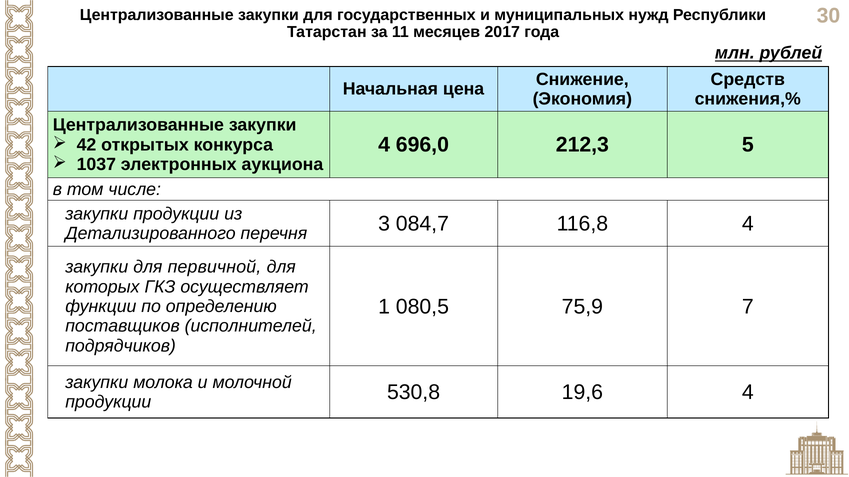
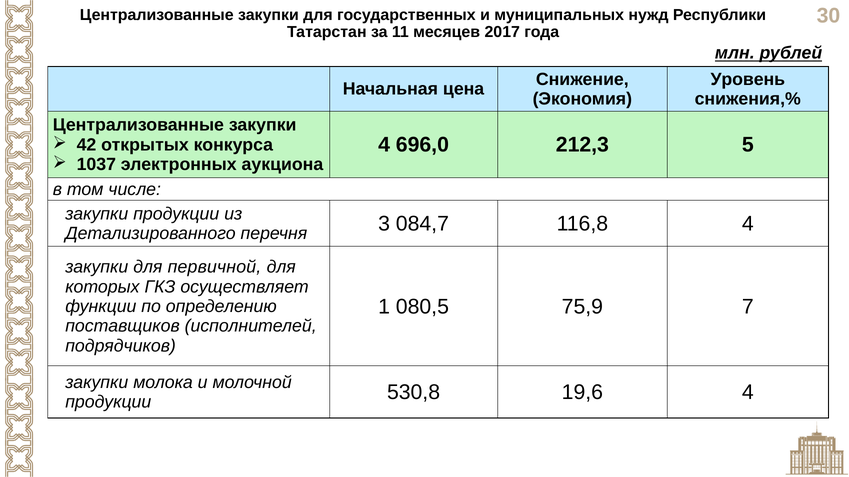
Средств: Средств -> Уровень
